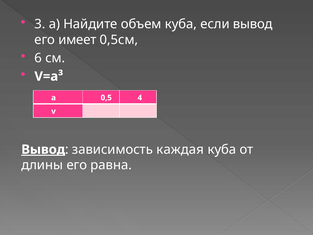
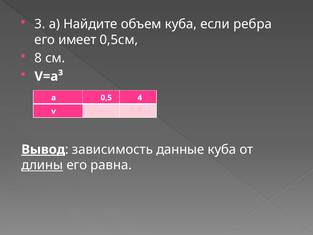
если вывод: вывод -> ребра
6: 6 -> 8
каждая: каждая -> данные
длины underline: none -> present
